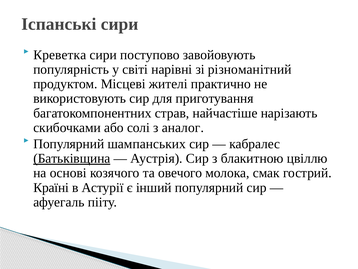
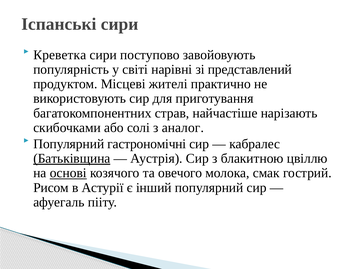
різноманітний: різноманітний -> представлений
шампанських: шампанських -> гастрономічні
основі underline: none -> present
Країні: Країні -> Рисом
